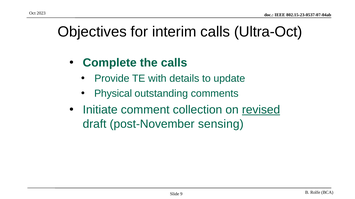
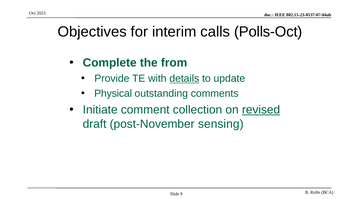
Ultra-Oct: Ultra-Oct -> Polls-Oct
the calls: calls -> from
details underline: none -> present
